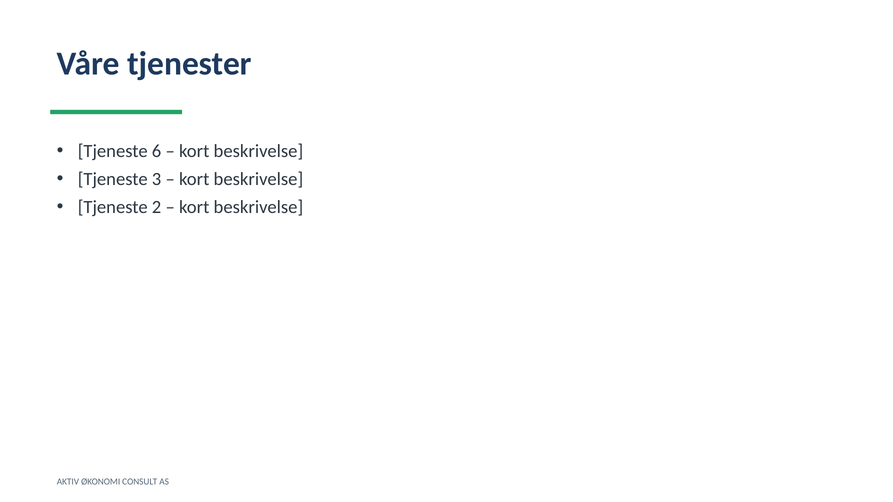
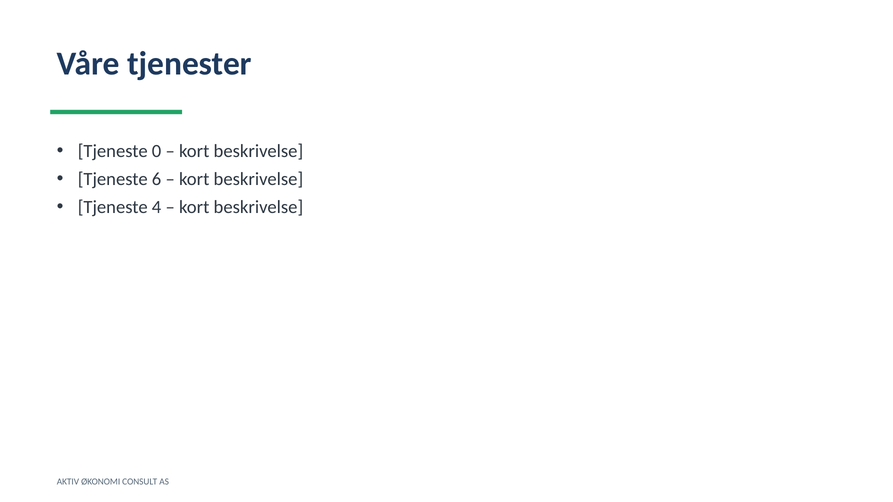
6: 6 -> 0
3: 3 -> 6
2: 2 -> 4
